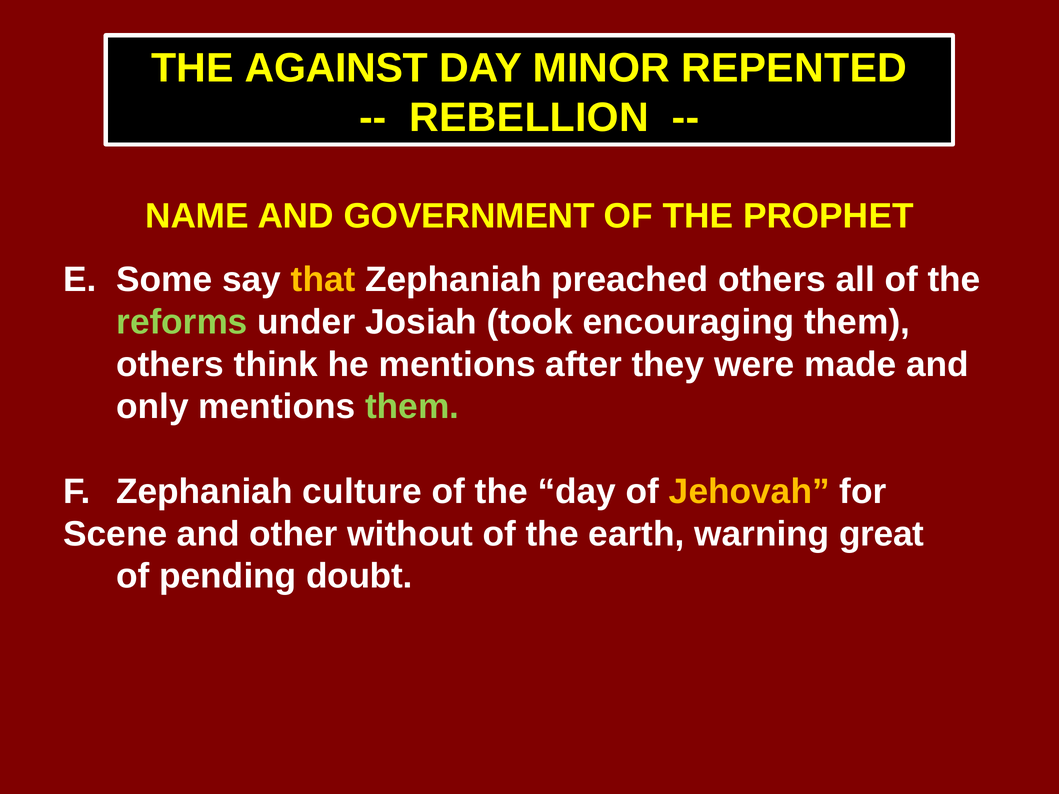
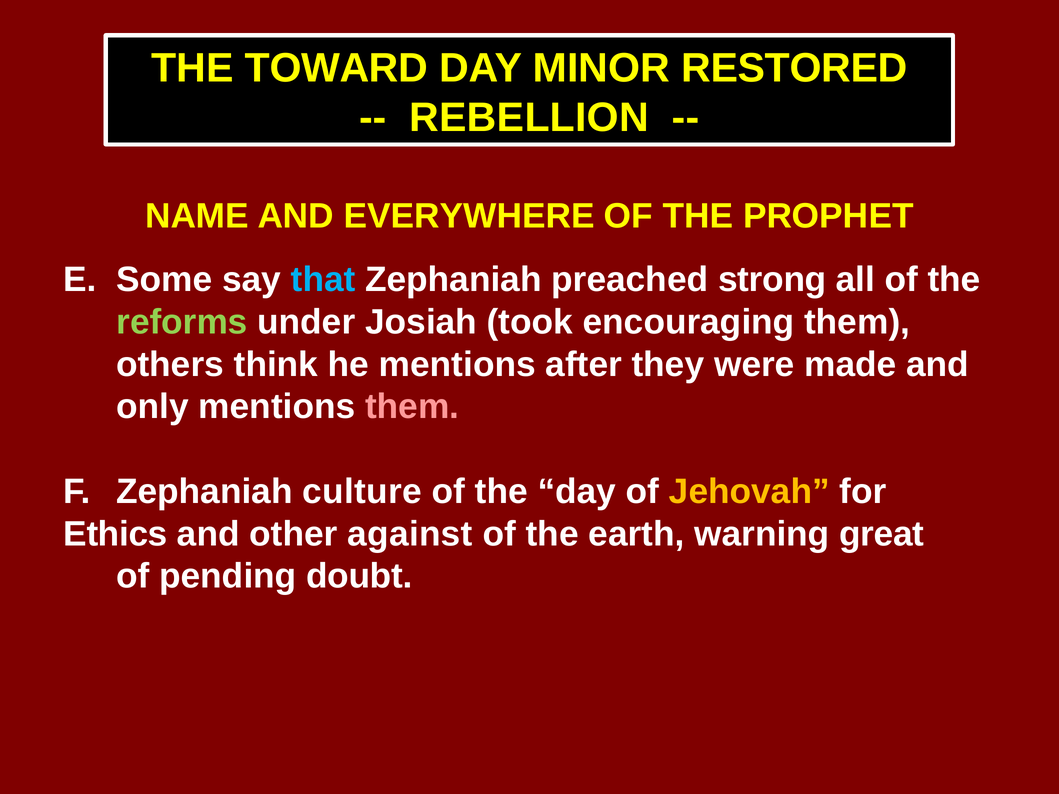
AGAINST: AGAINST -> TOWARD
REPENTED: REPENTED -> RESTORED
GOVERNMENT: GOVERNMENT -> EVERYWHERE
that colour: yellow -> light blue
preached others: others -> strong
them at (412, 407) colour: light green -> pink
Scene: Scene -> Ethics
without: without -> against
